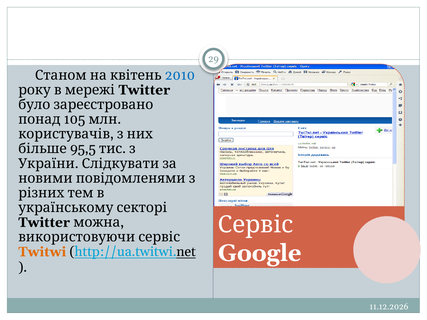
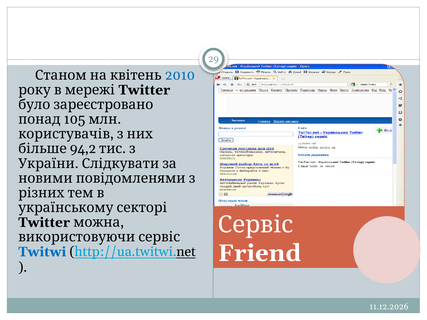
95,5: 95,5 -> 94,2
Google: Google -> Friend
Twitwi colour: orange -> blue
